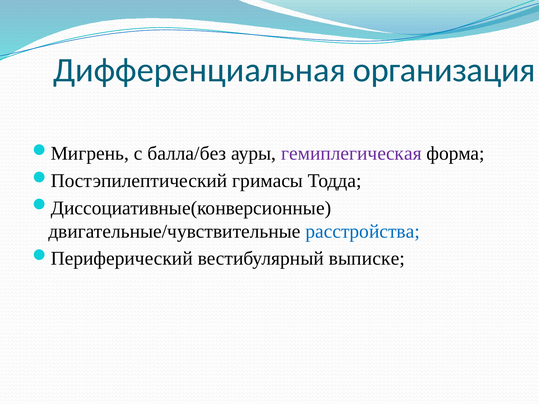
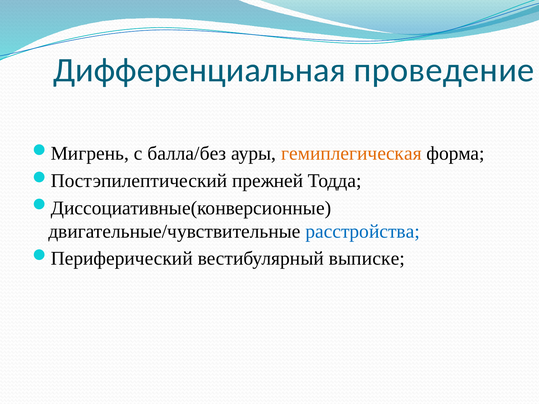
организация: организация -> проведение
гемиплегическая colour: purple -> orange
гримасы: гримасы -> прежней
